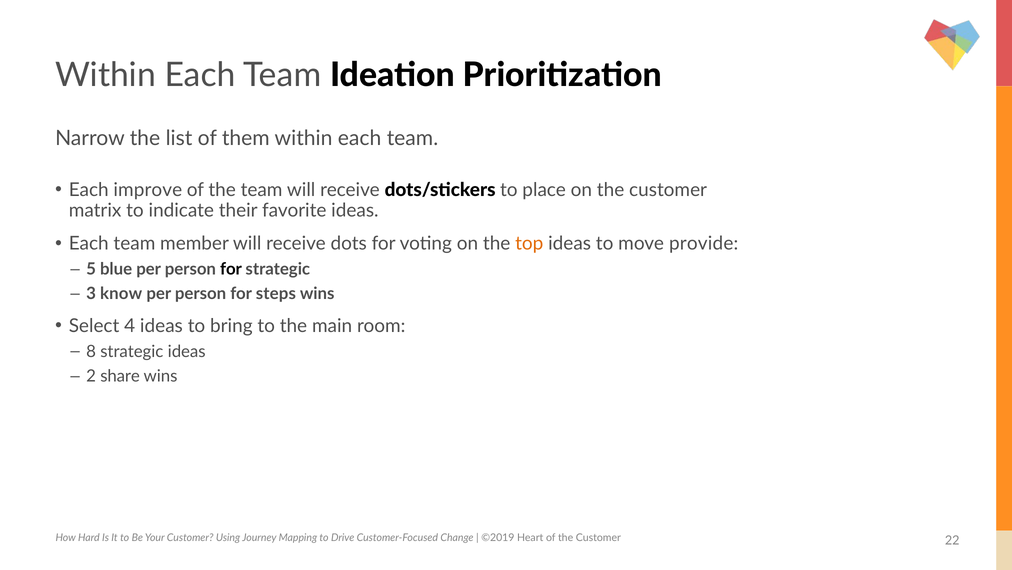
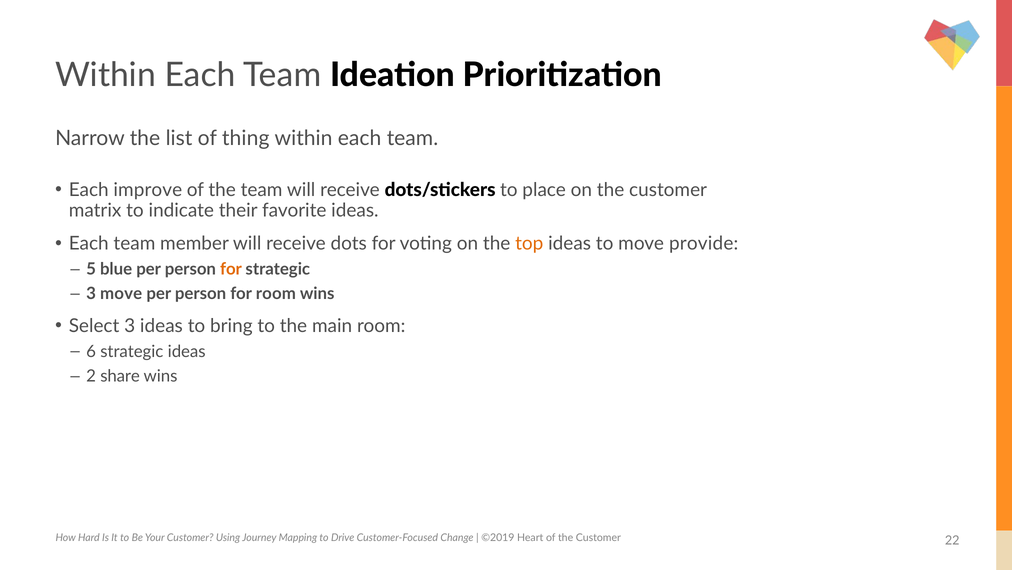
them: them -> thing
for at (231, 269) colour: black -> orange
3 know: know -> move
for steps: steps -> room
Select 4: 4 -> 3
8: 8 -> 6
